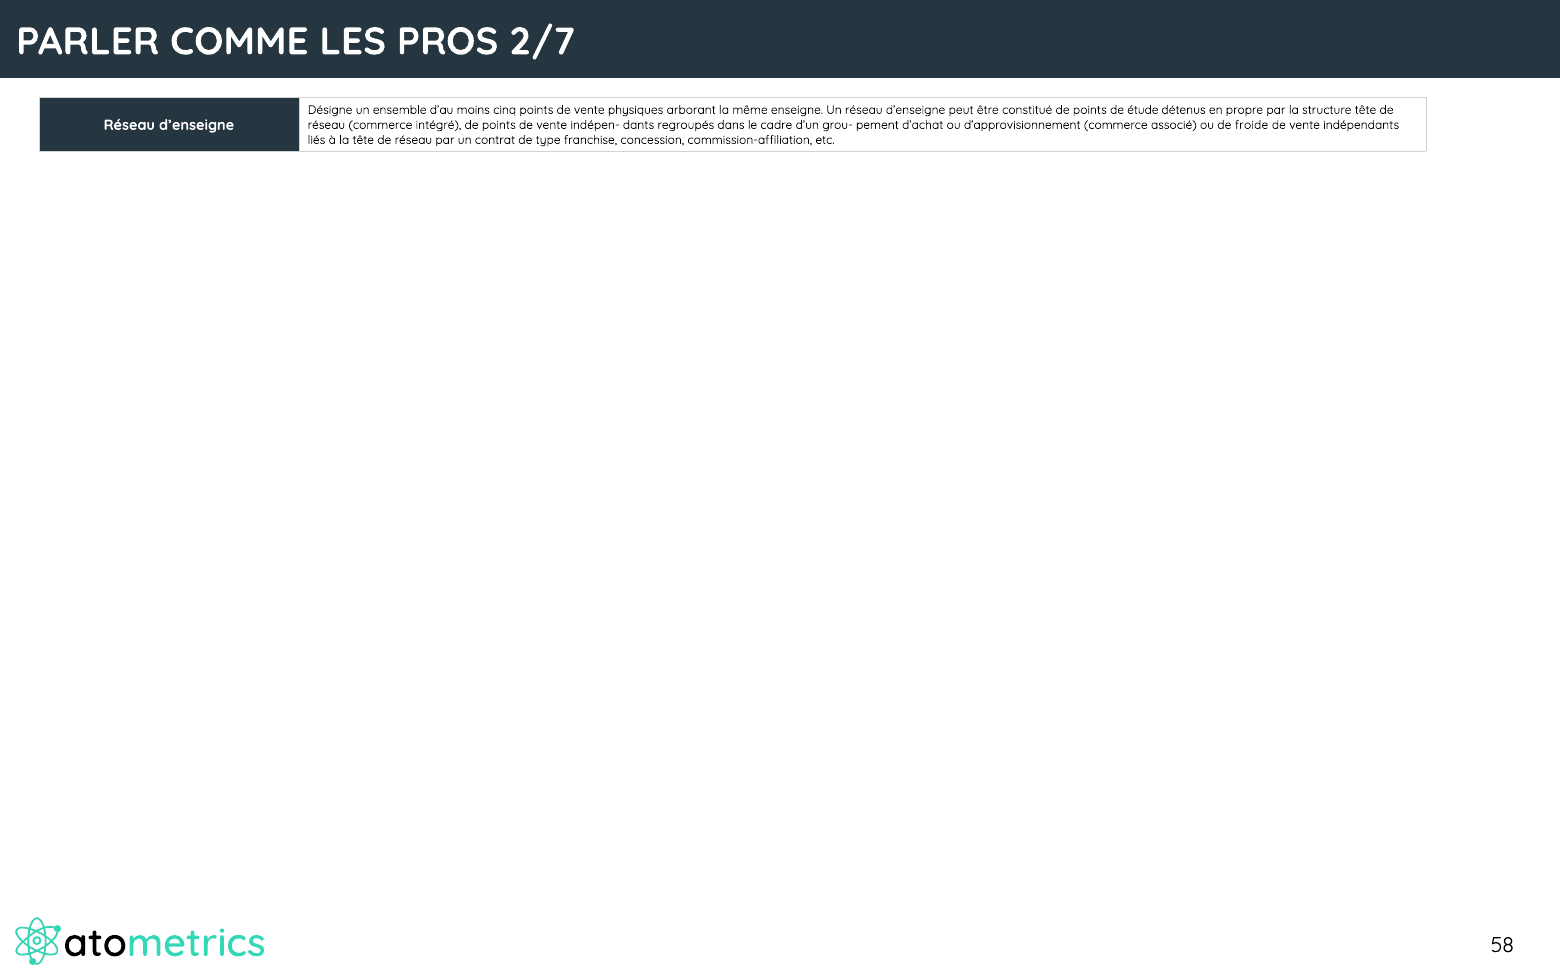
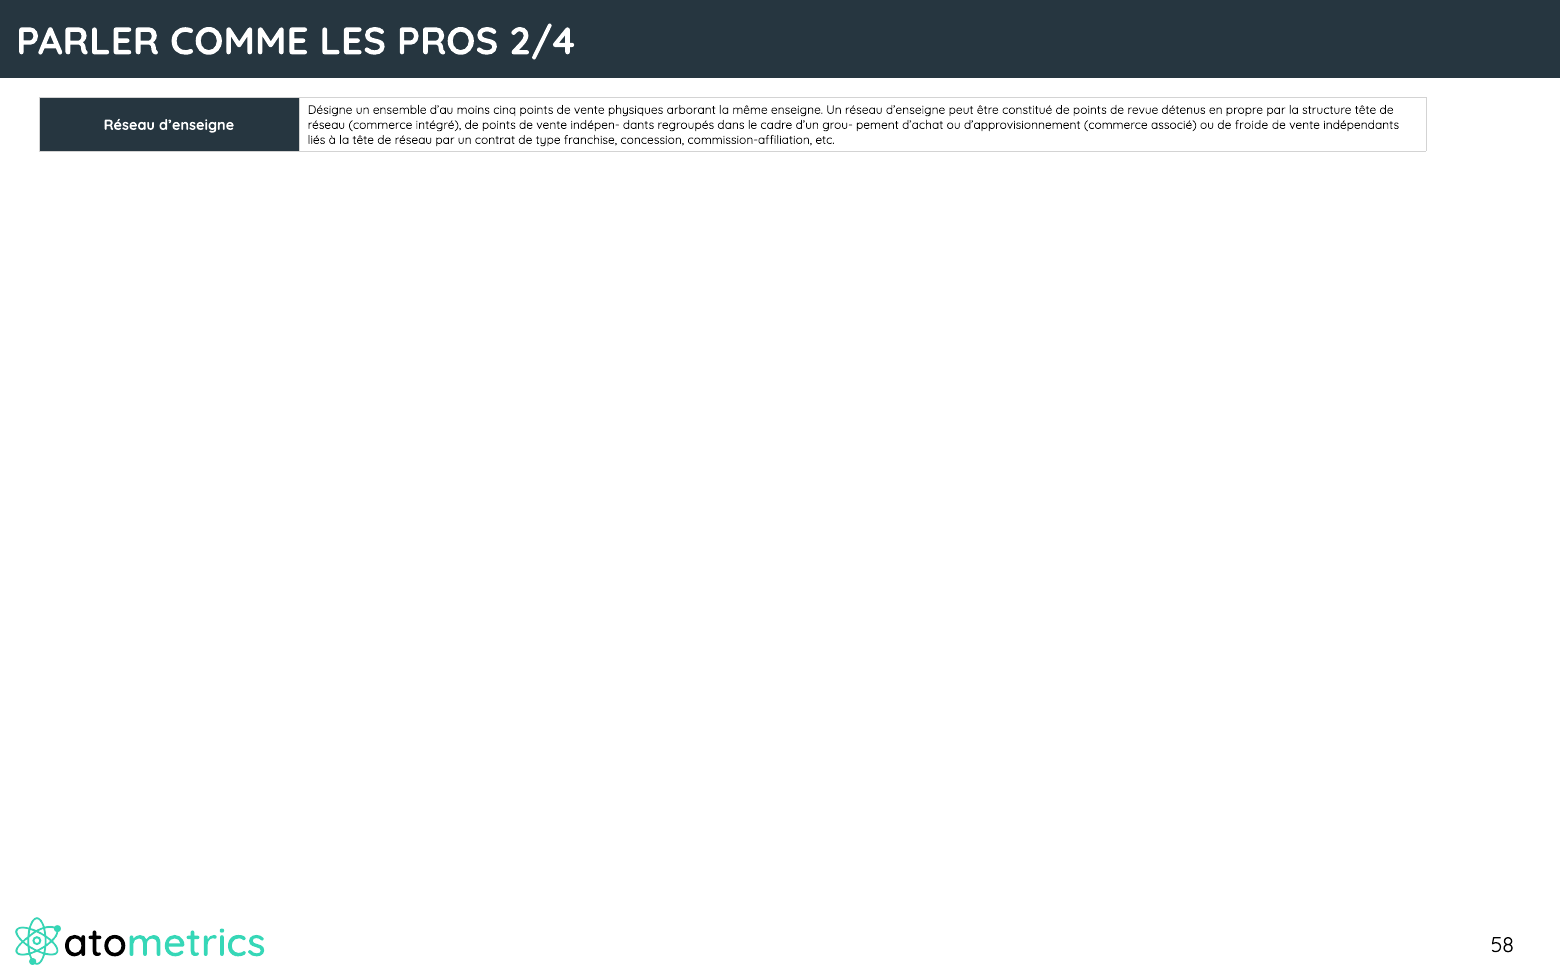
2/7: 2/7 -> 2/4
étude: étude -> revue
